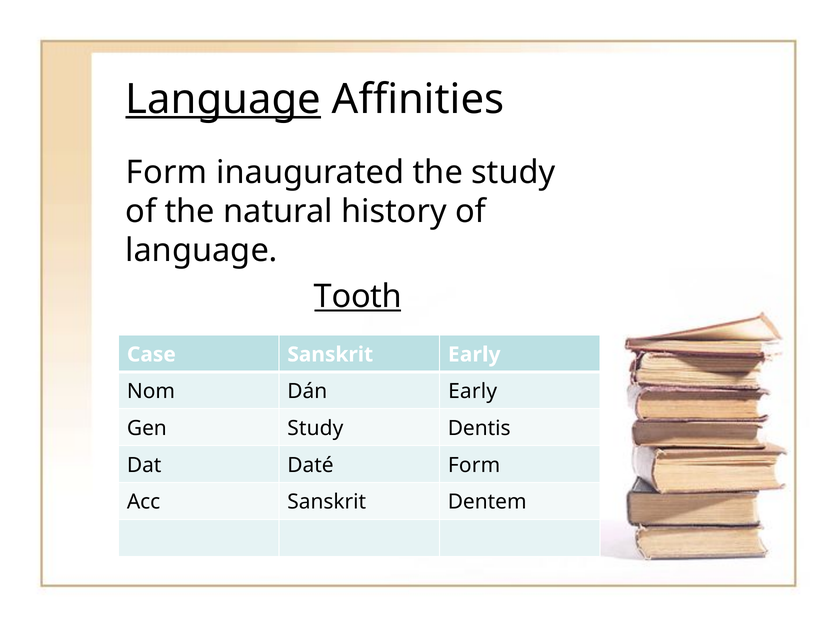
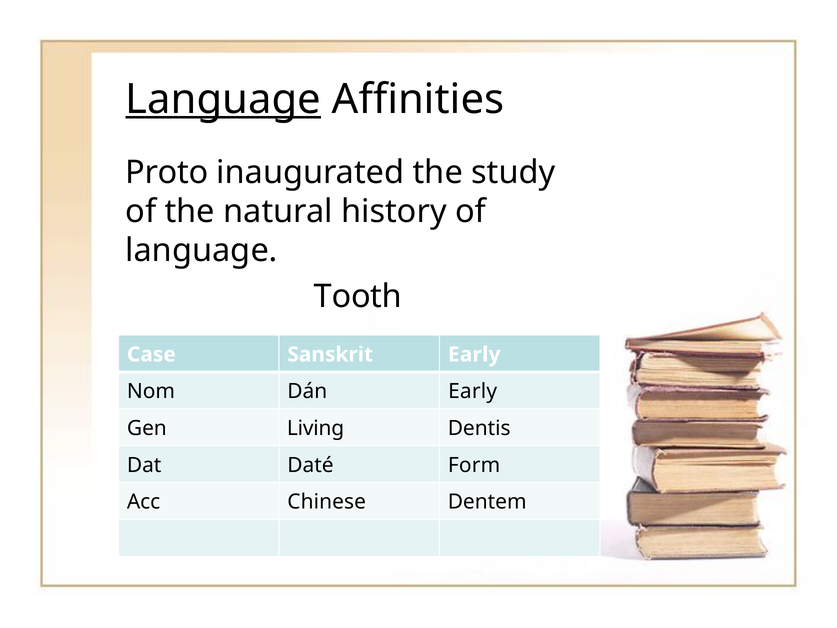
Form at (167, 172): Form -> Proto
Tooth underline: present -> none
Gen Study: Study -> Living
Acc Sanskrit: Sanskrit -> Chinese
